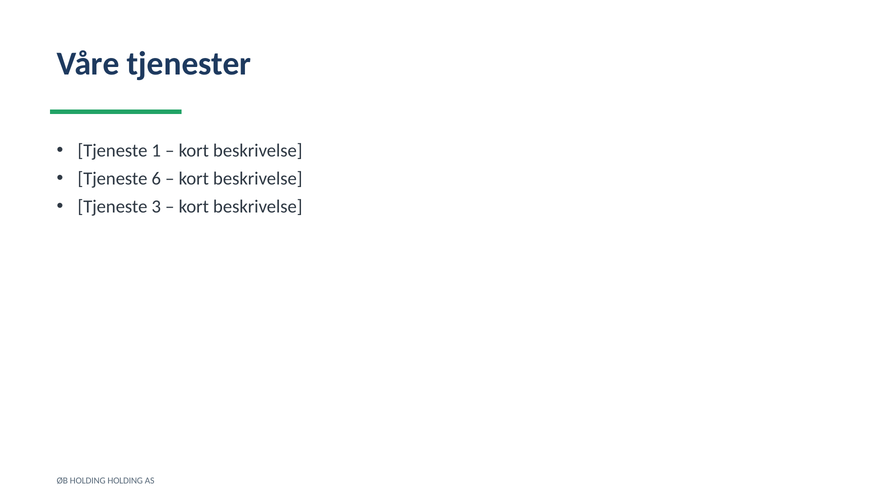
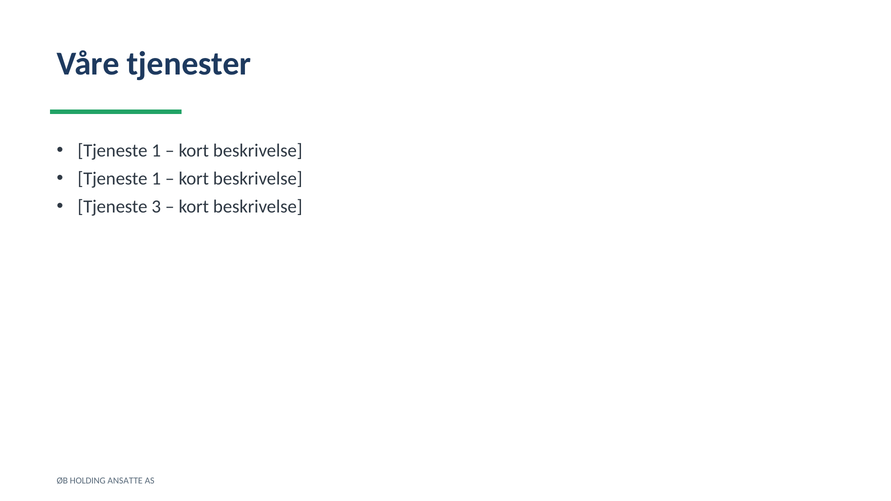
6 at (156, 179): 6 -> 1
HOLDING HOLDING: HOLDING -> ANSATTE
